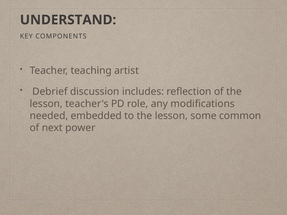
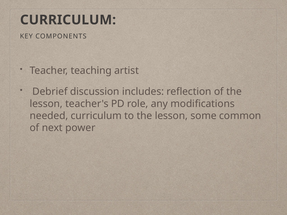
UNDERSTAND at (68, 20): UNDERSTAND -> CURRICULUM
needed embedded: embedded -> curriculum
